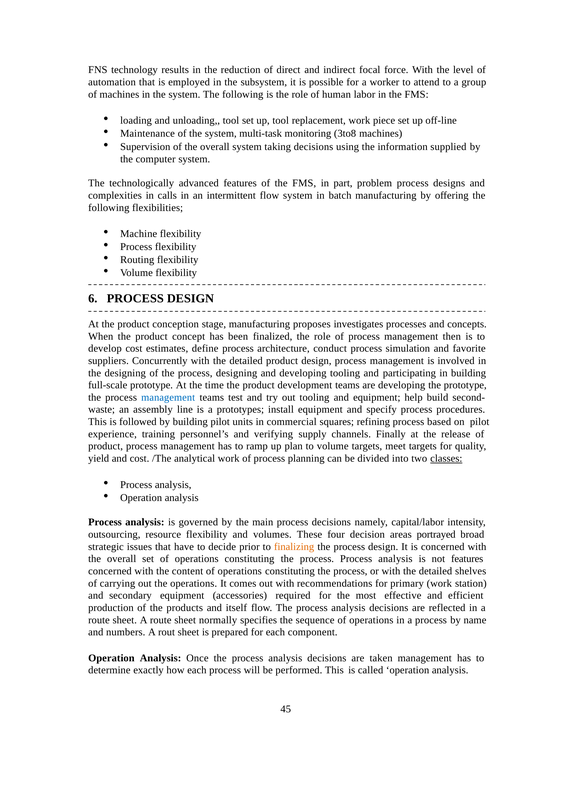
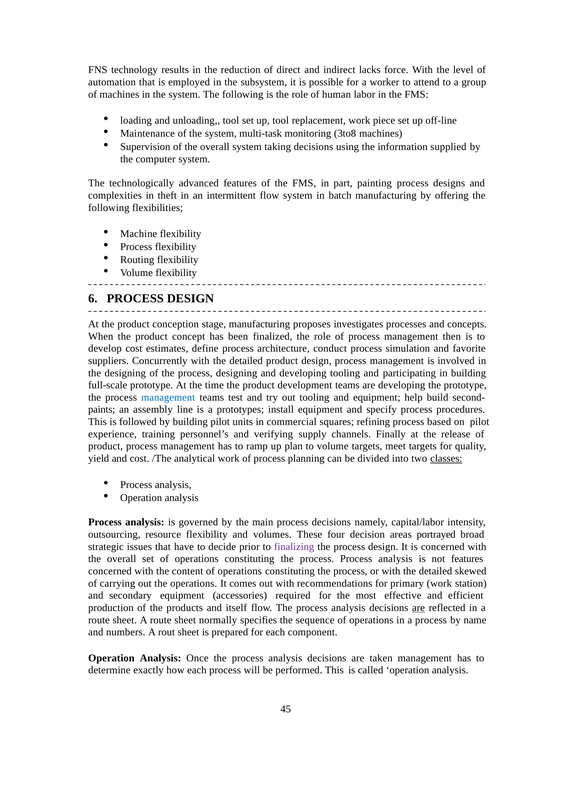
focal: focal -> lacks
problem: problem -> painting
calls: calls -> theft
waste: waste -> paints
finalizing colour: orange -> purple
shelves: shelves -> skewed
are at (418, 608) underline: none -> present
